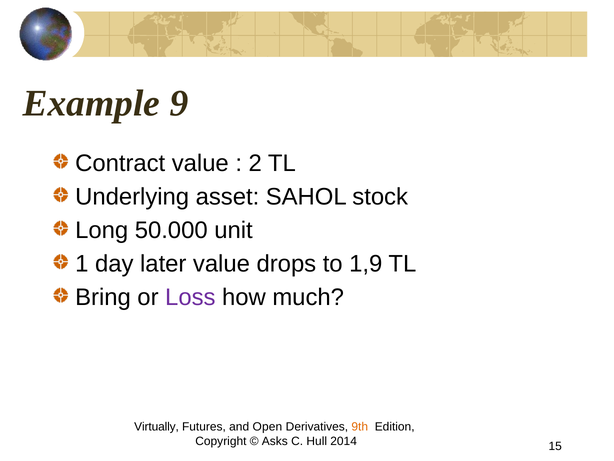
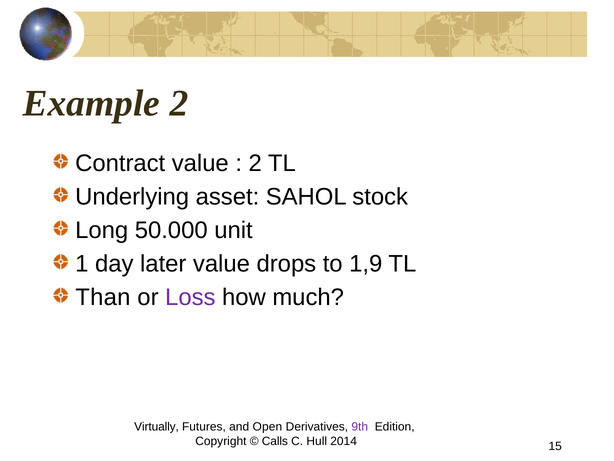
Example 9: 9 -> 2
Bring: Bring -> Than
9th colour: orange -> purple
Asks: Asks -> Calls
